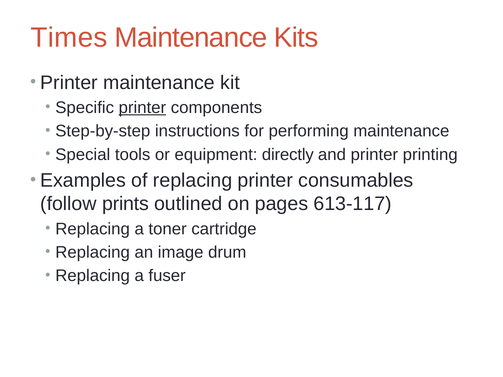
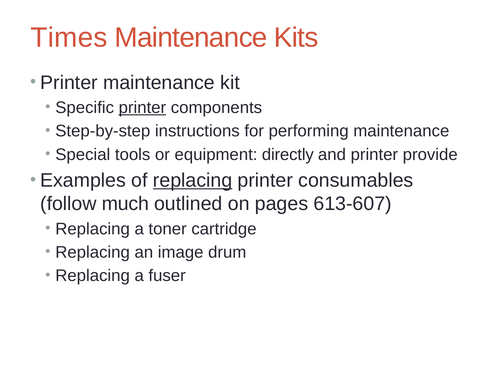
printing: printing -> provide
replacing at (193, 181) underline: none -> present
prints: prints -> much
613-117: 613-117 -> 613-607
